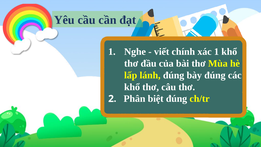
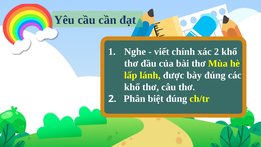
xác 1: 1 -> 2
lánh đúng: đúng -> được
